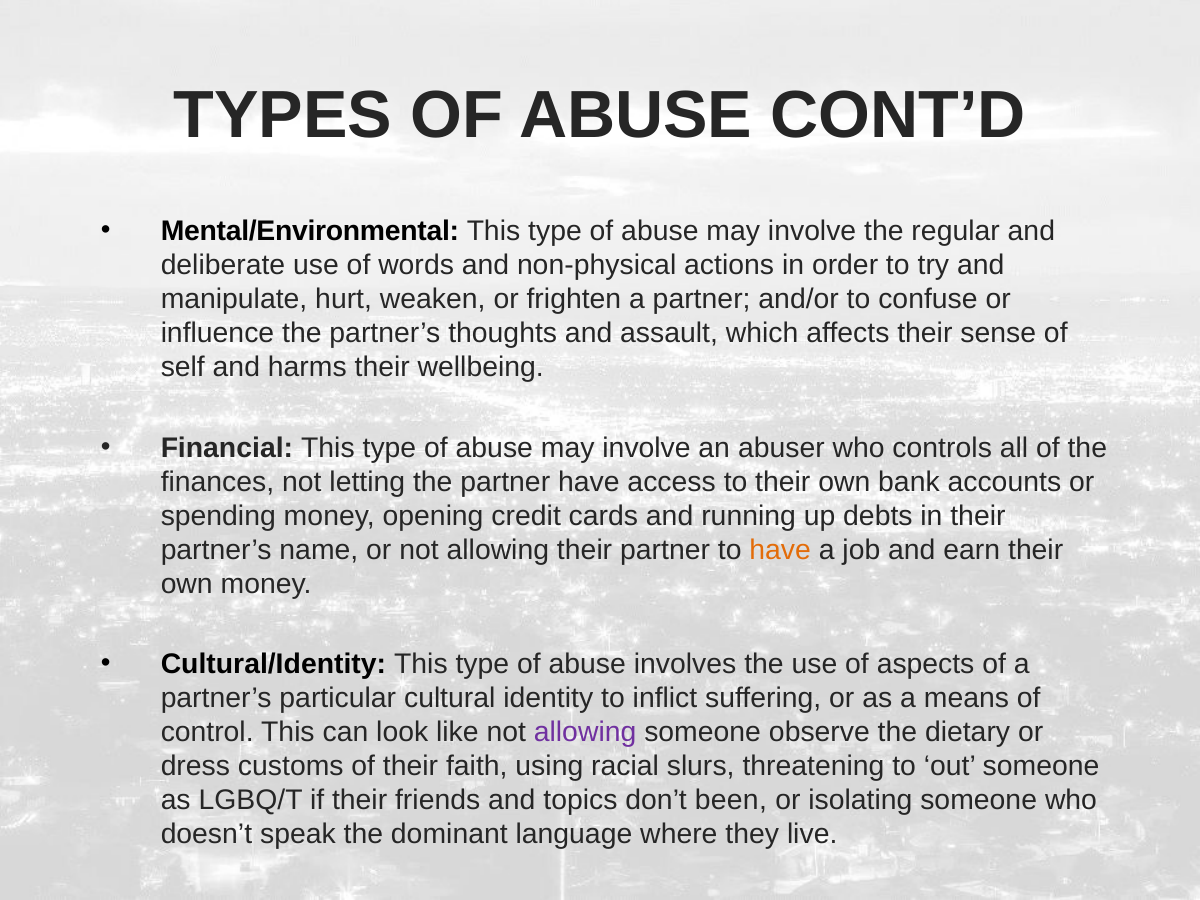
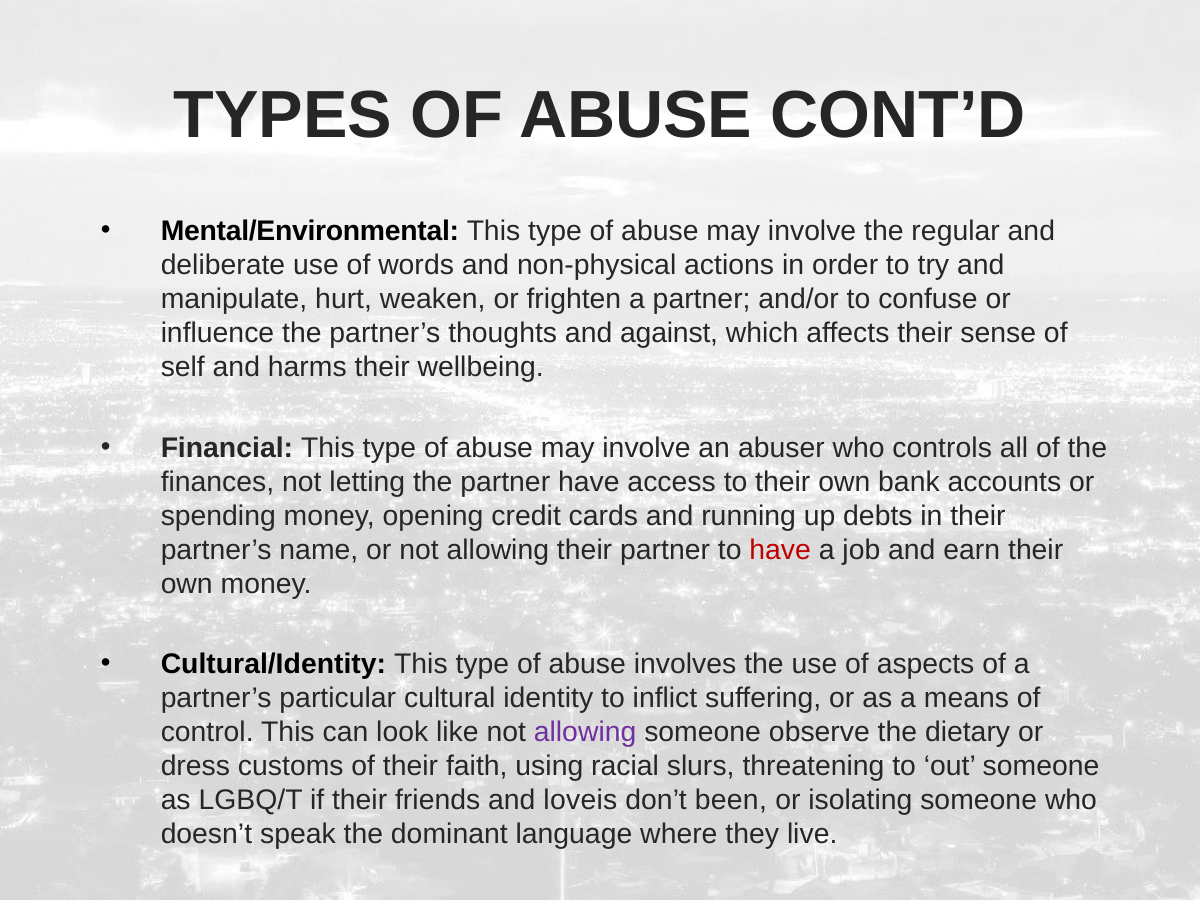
assault: assault -> against
have at (780, 550) colour: orange -> red
topics: topics -> loveis
